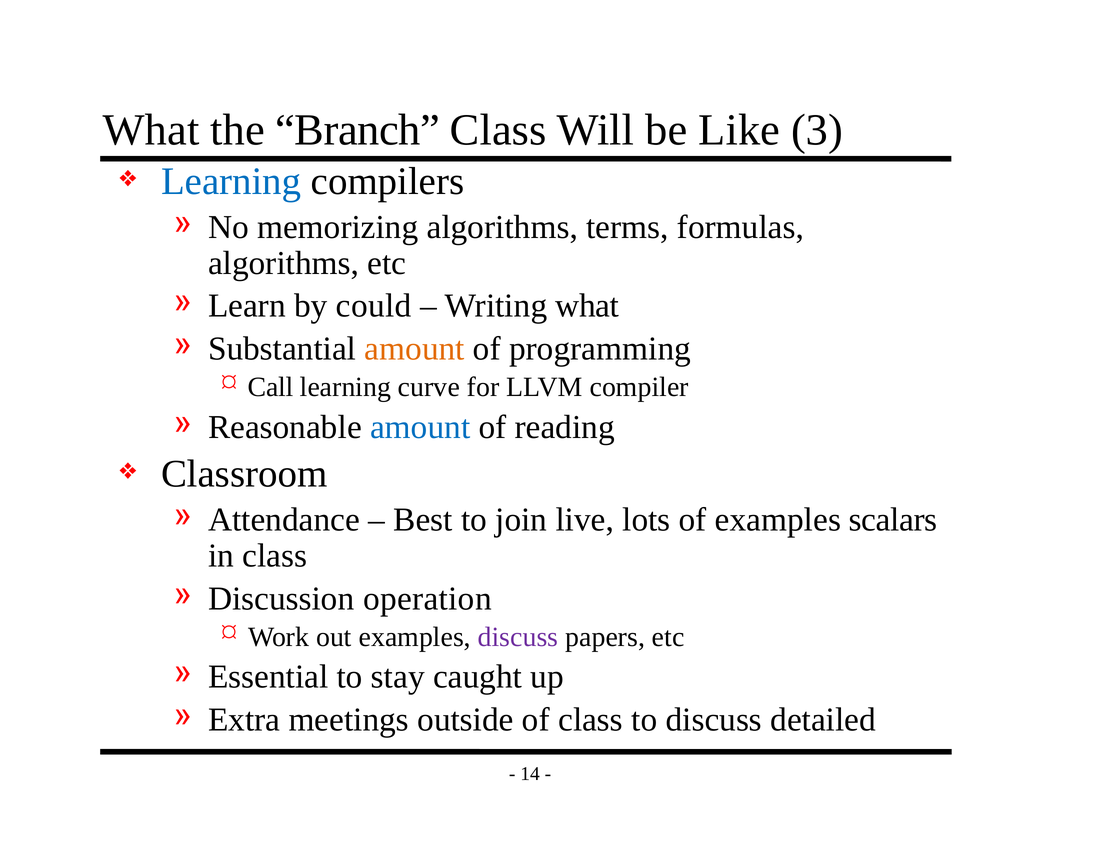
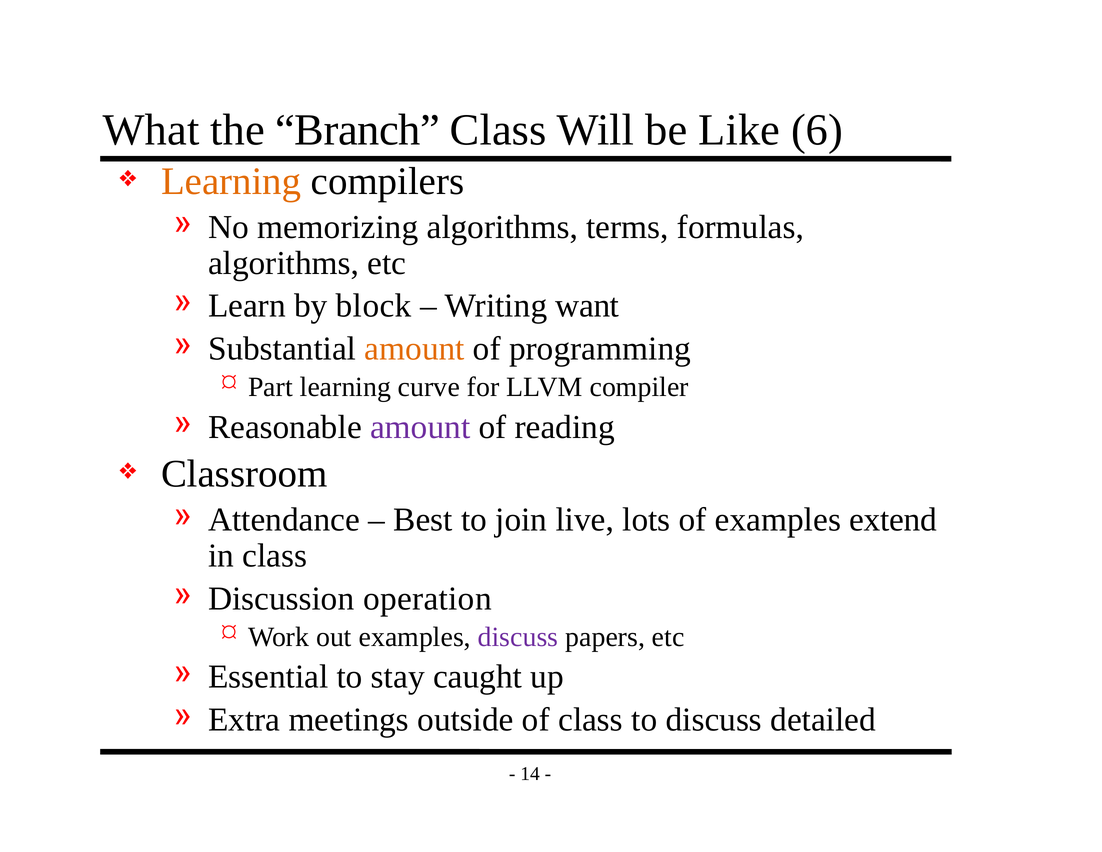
3: 3 -> 6
Learning at (231, 181) colour: blue -> orange
could: could -> block
Writing what: what -> want
Call: Call -> Part
amount at (420, 427) colour: blue -> purple
scalars: scalars -> extend
